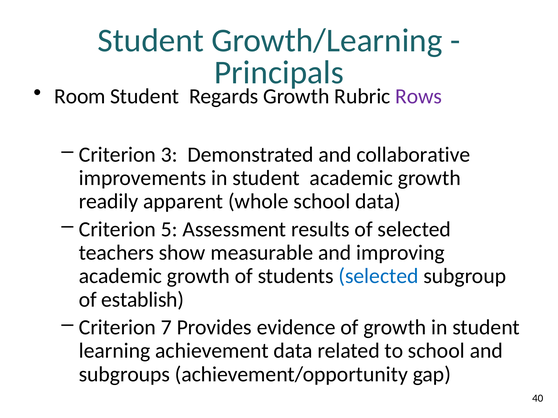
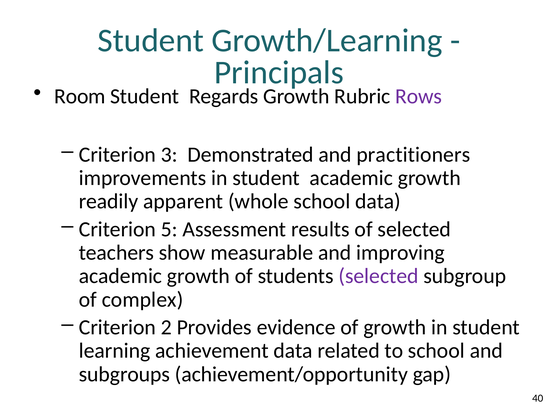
collaborative: collaborative -> practitioners
selected at (379, 276) colour: blue -> purple
establish: establish -> complex
7: 7 -> 2
